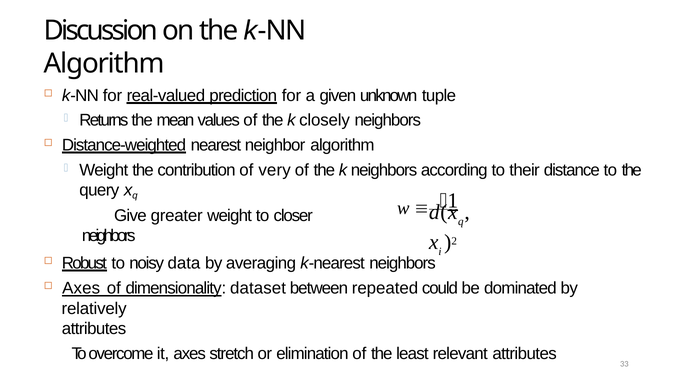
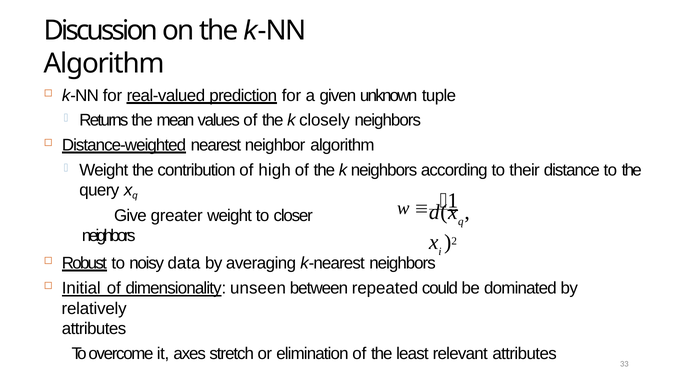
very: very -> high
Axes at (81, 288): Axes -> Initial
dataset: dataset -> unseen
